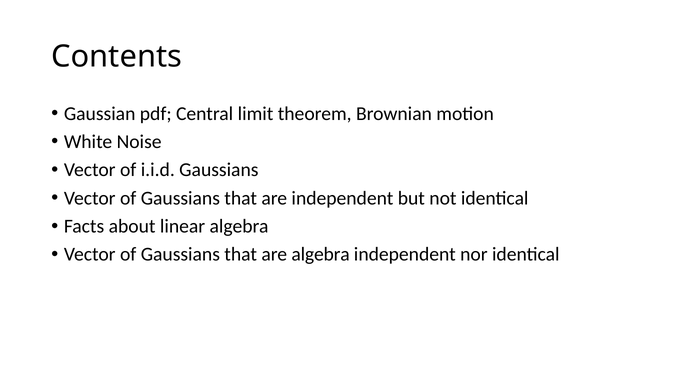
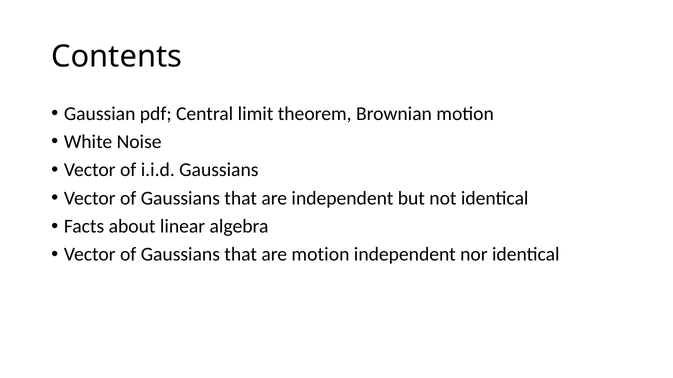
are algebra: algebra -> motion
